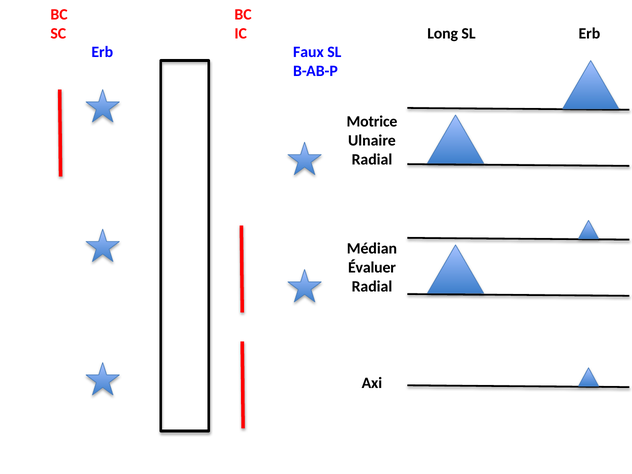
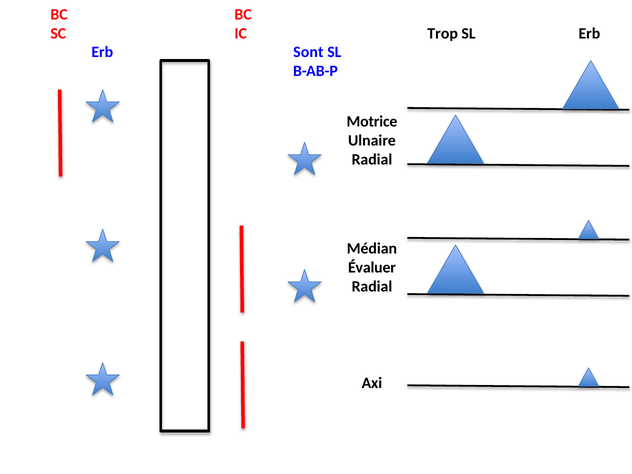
Long: Long -> Trop
Faux: Faux -> Sont
